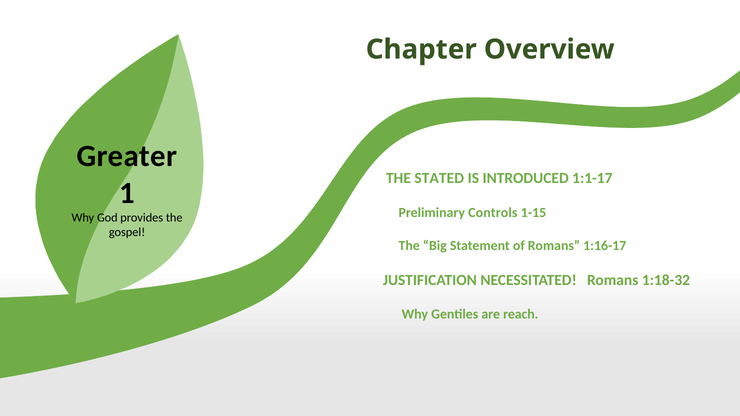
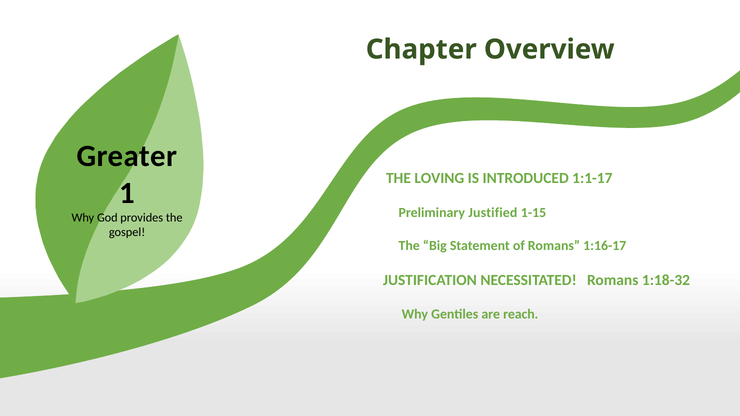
STATED: STATED -> LOVING
Controls: Controls -> Justified
